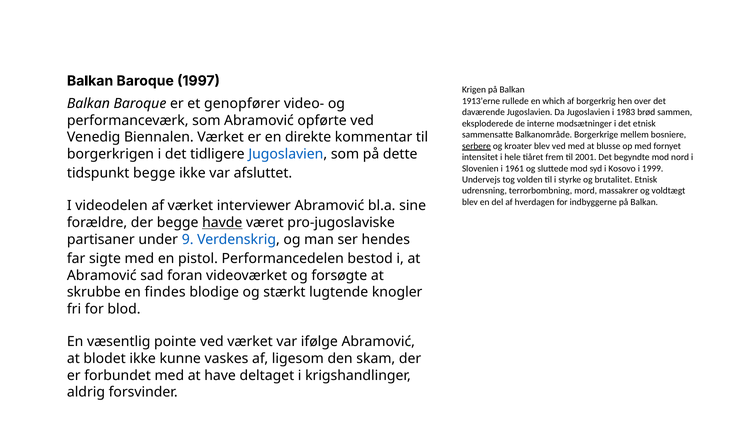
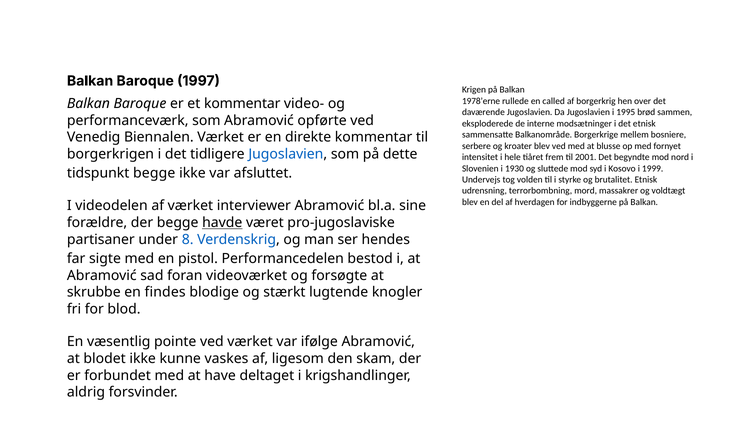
1913’erne: 1913’erne -> 1978’erne
which: which -> called
et genopfører: genopfører -> kommentar
1983: 1983 -> 1995
serbere underline: present -> none
1961: 1961 -> 1930
9: 9 -> 8
